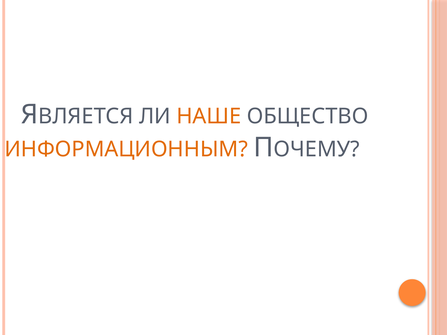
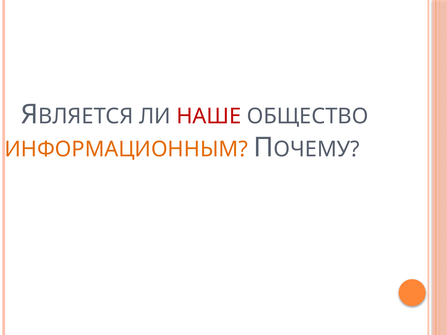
НАШЕ colour: orange -> red
